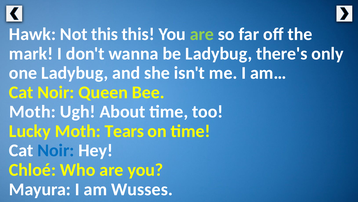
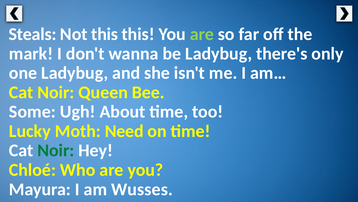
Hawk: Hawk -> Steals
Moth at (32, 111): Moth -> Some
Tears: Tears -> Need
Noir at (56, 150) colour: blue -> green
